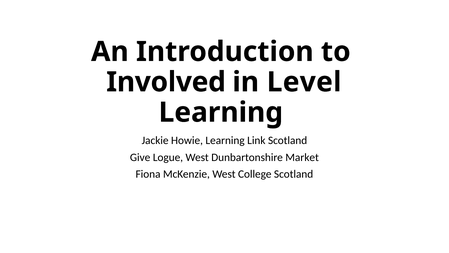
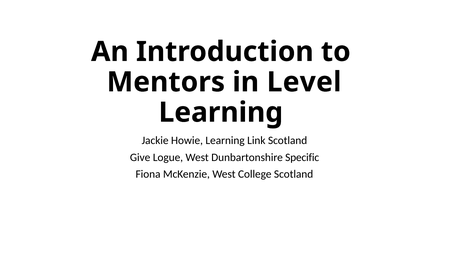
Involved: Involved -> Mentors
Market: Market -> Specific
